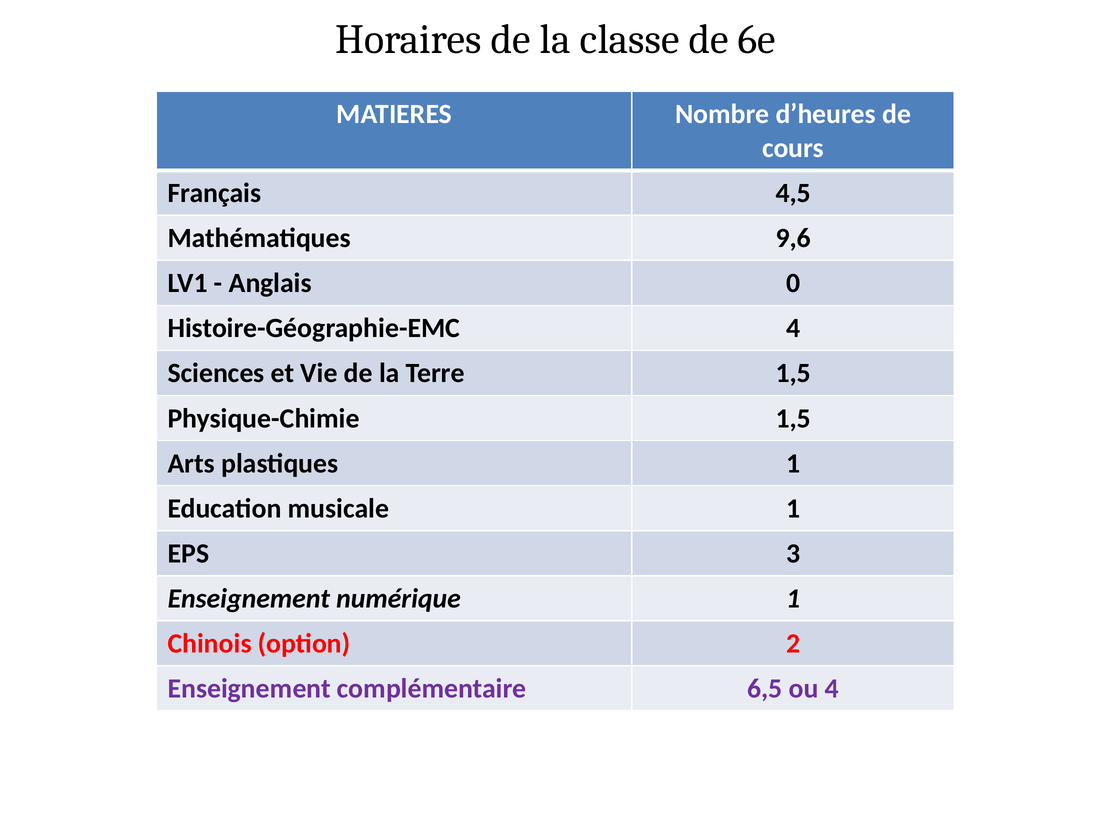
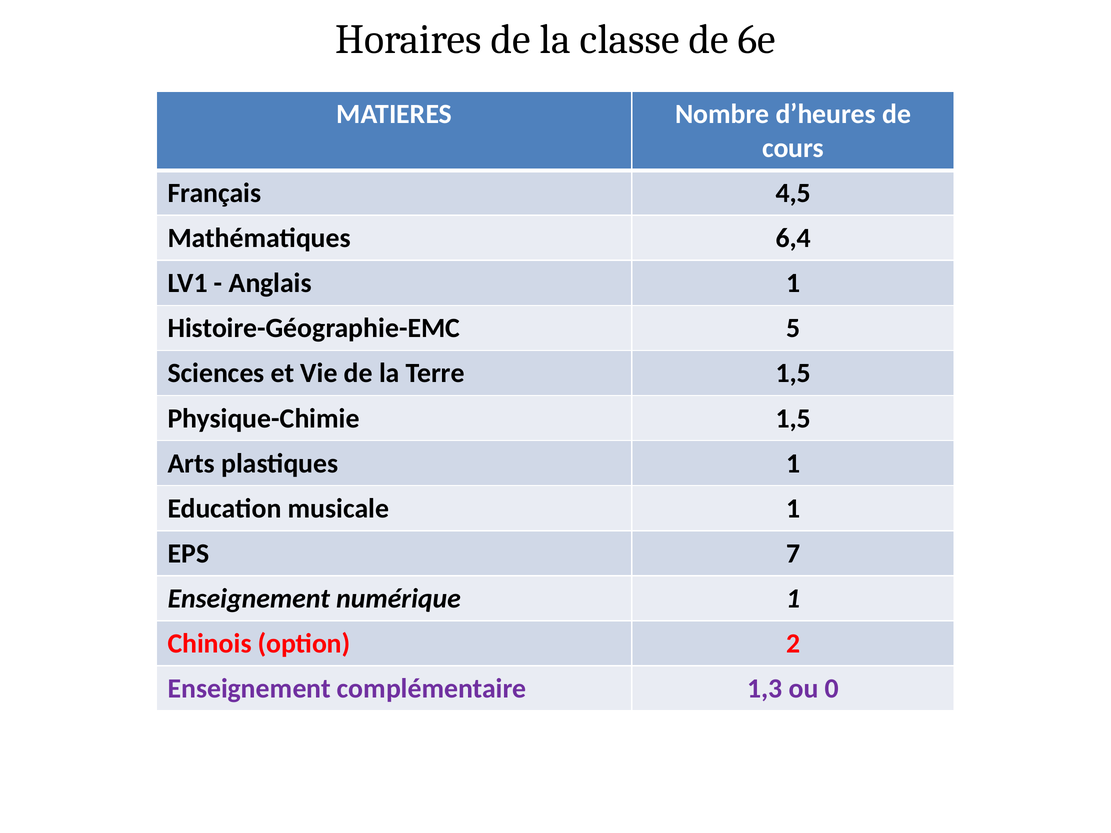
9,6: 9,6 -> 6,4
Anglais 0: 0 -> 1
Histoire-Géographie-EMC 4: 4 -> 5
3: 3 -> 7
6,5: 6,5 -> 1,3
ou 4: 4 -> 0
